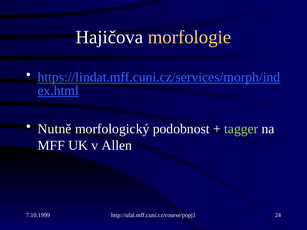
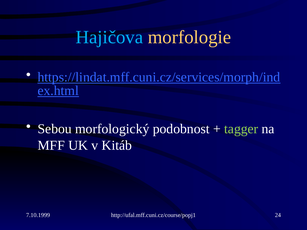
Hajičova colour: white -> light blue
Nutně: Nutně -> Sebou
Allen: Allen -> Kitáb
